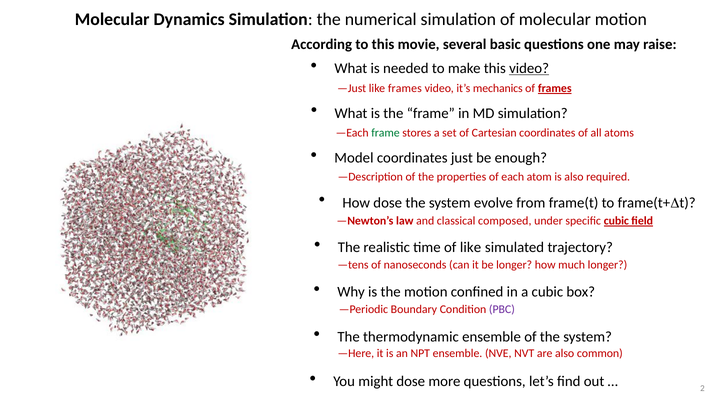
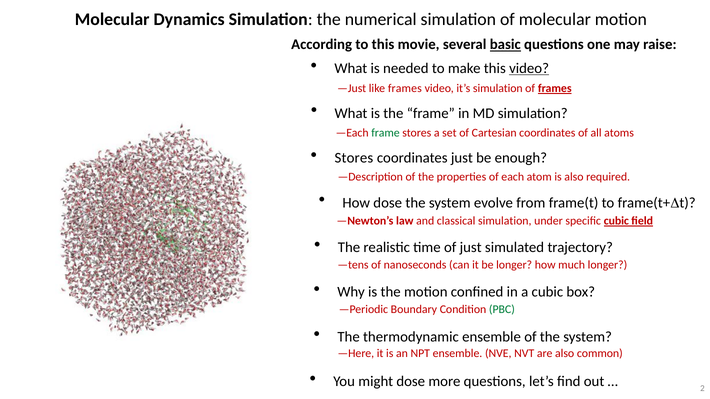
basic underline: none -> present
it’s mechanics: mechanics -> simulation
Model at (354, 158): Model -> Stores
classical composed: composed -> simulation
of like: like -> just
PBC colour: purple -> green
